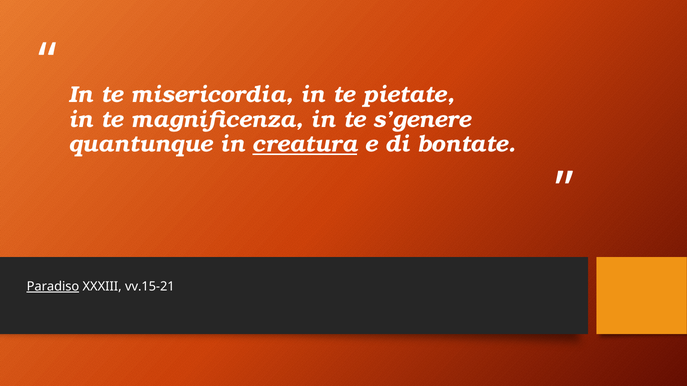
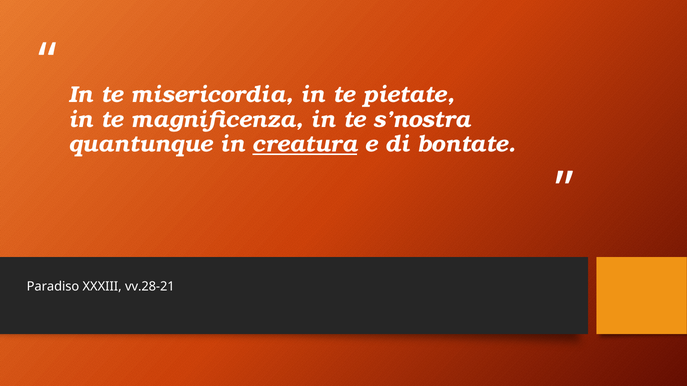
s’genere: s’genere -> s’nostra
Paradiso underline: present -> none
vv.15-21: vv.15-21 -> vv.28-21
